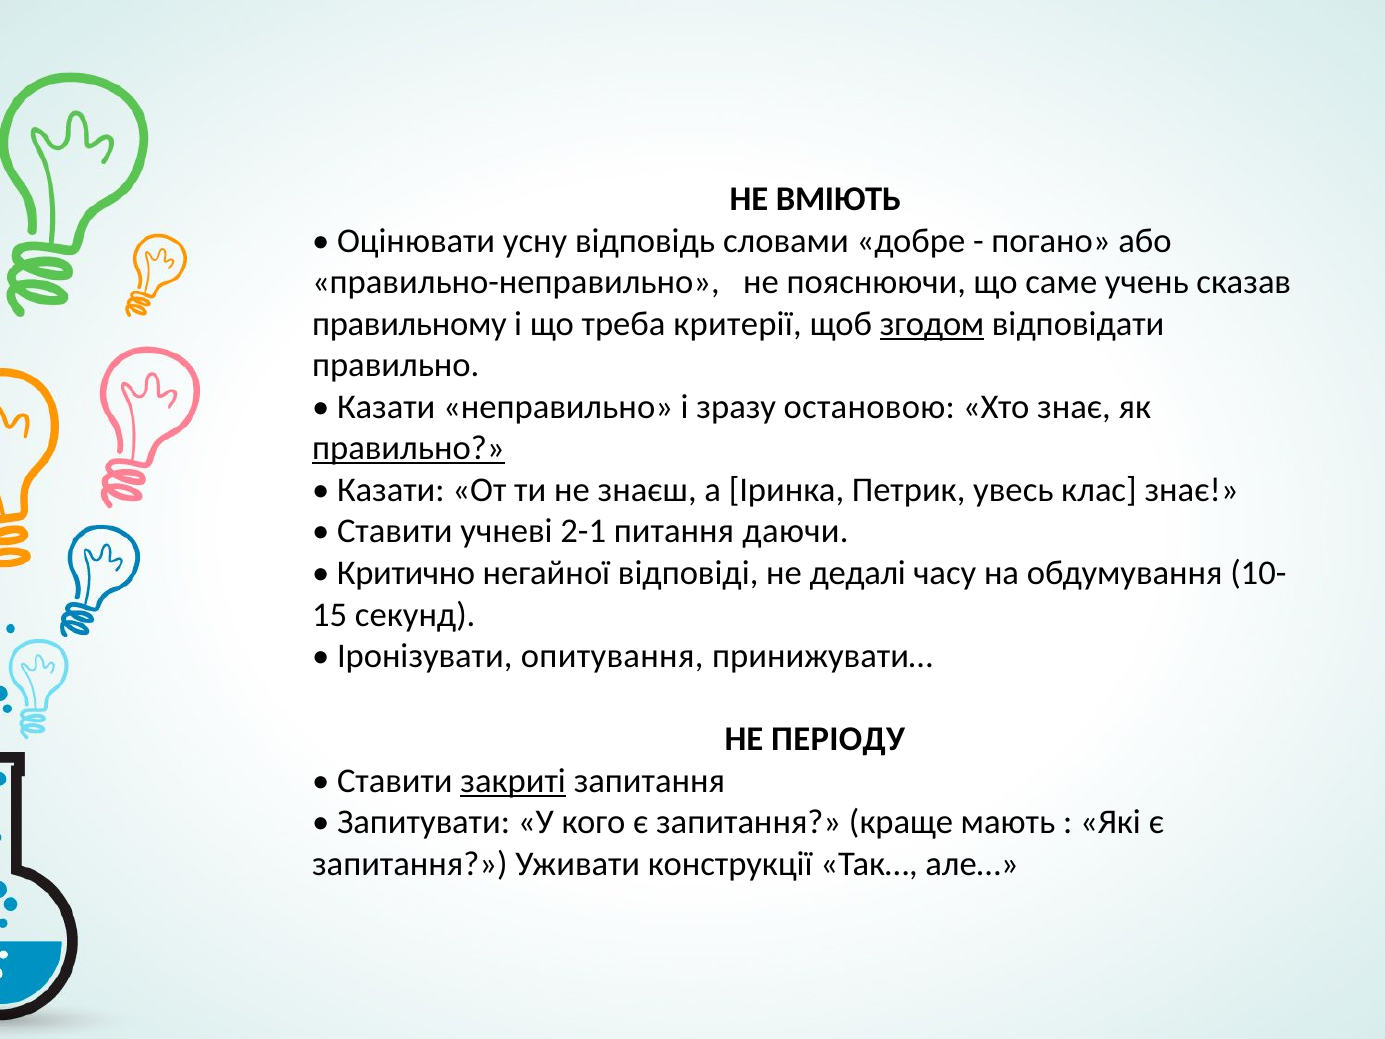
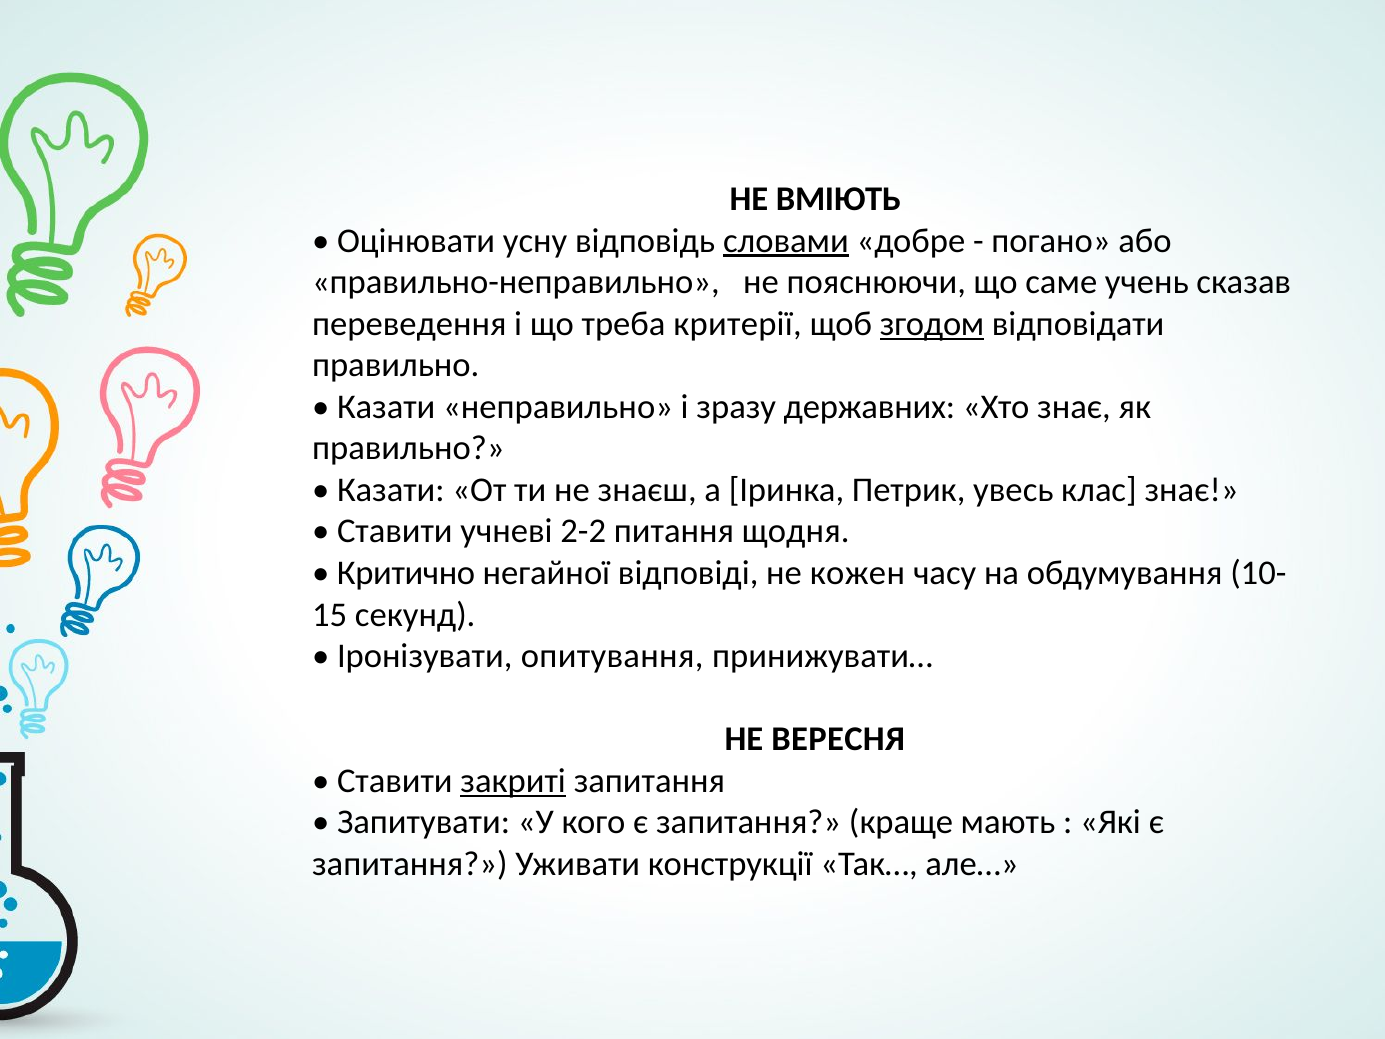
словами underline: none -> present
правильному: правильному -> переведення
остановою: остановою -> державних
правильно at (408, 448) underline: present -> none
2-1: 2-1 -> 2-2
даючи: даючи -> щодня
дедалі: дедалі -> кожен
ПЕРІОДУ: ПЕРІОДУ -> ВЕРЕСНЯ
